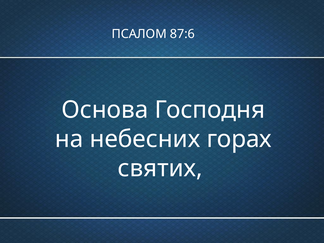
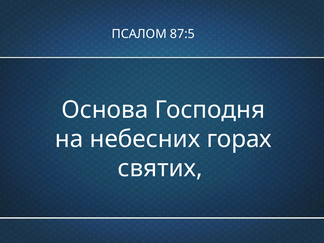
87:6: 87:6 -> 87:5
